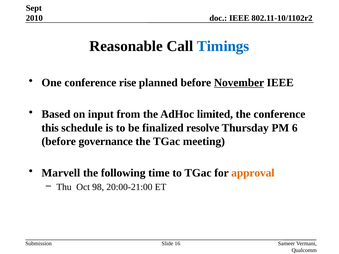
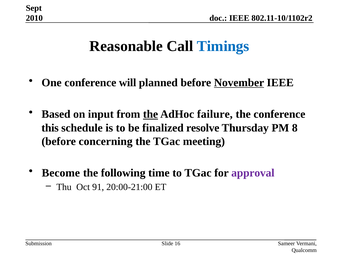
rise: rise -> will
the at (151, 114) underline: none -> present
limited: limited -> failure
6: 6 -> 8
governance: governance -> concerning
Marvell: Marvell -> Become
approval colour: orange -> purple
98: 98 -> 91
